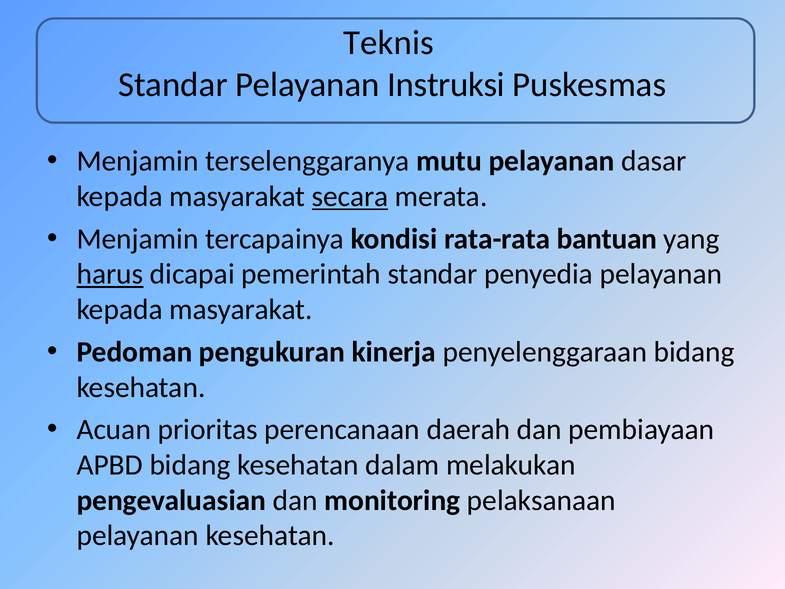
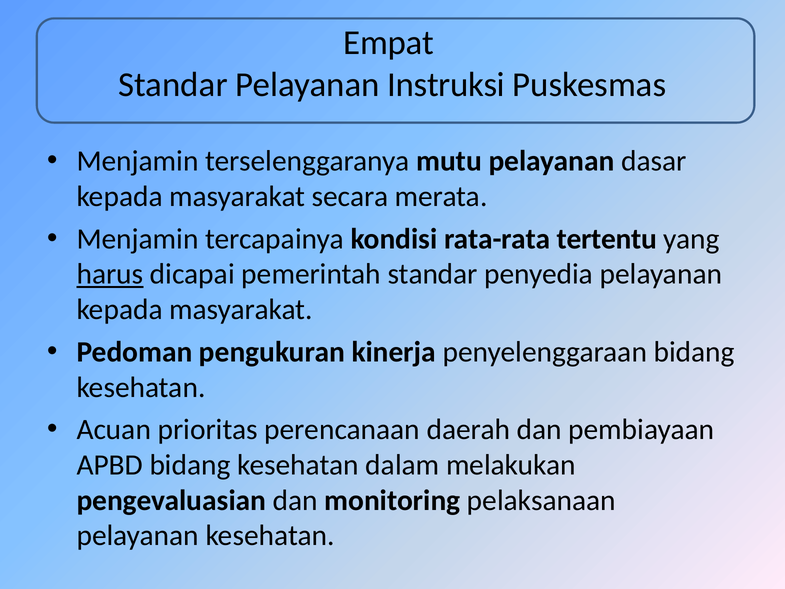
Teknis: Teknis -> Empat
secara underline: present -> none
bantuan: bantuan -> tertentu
